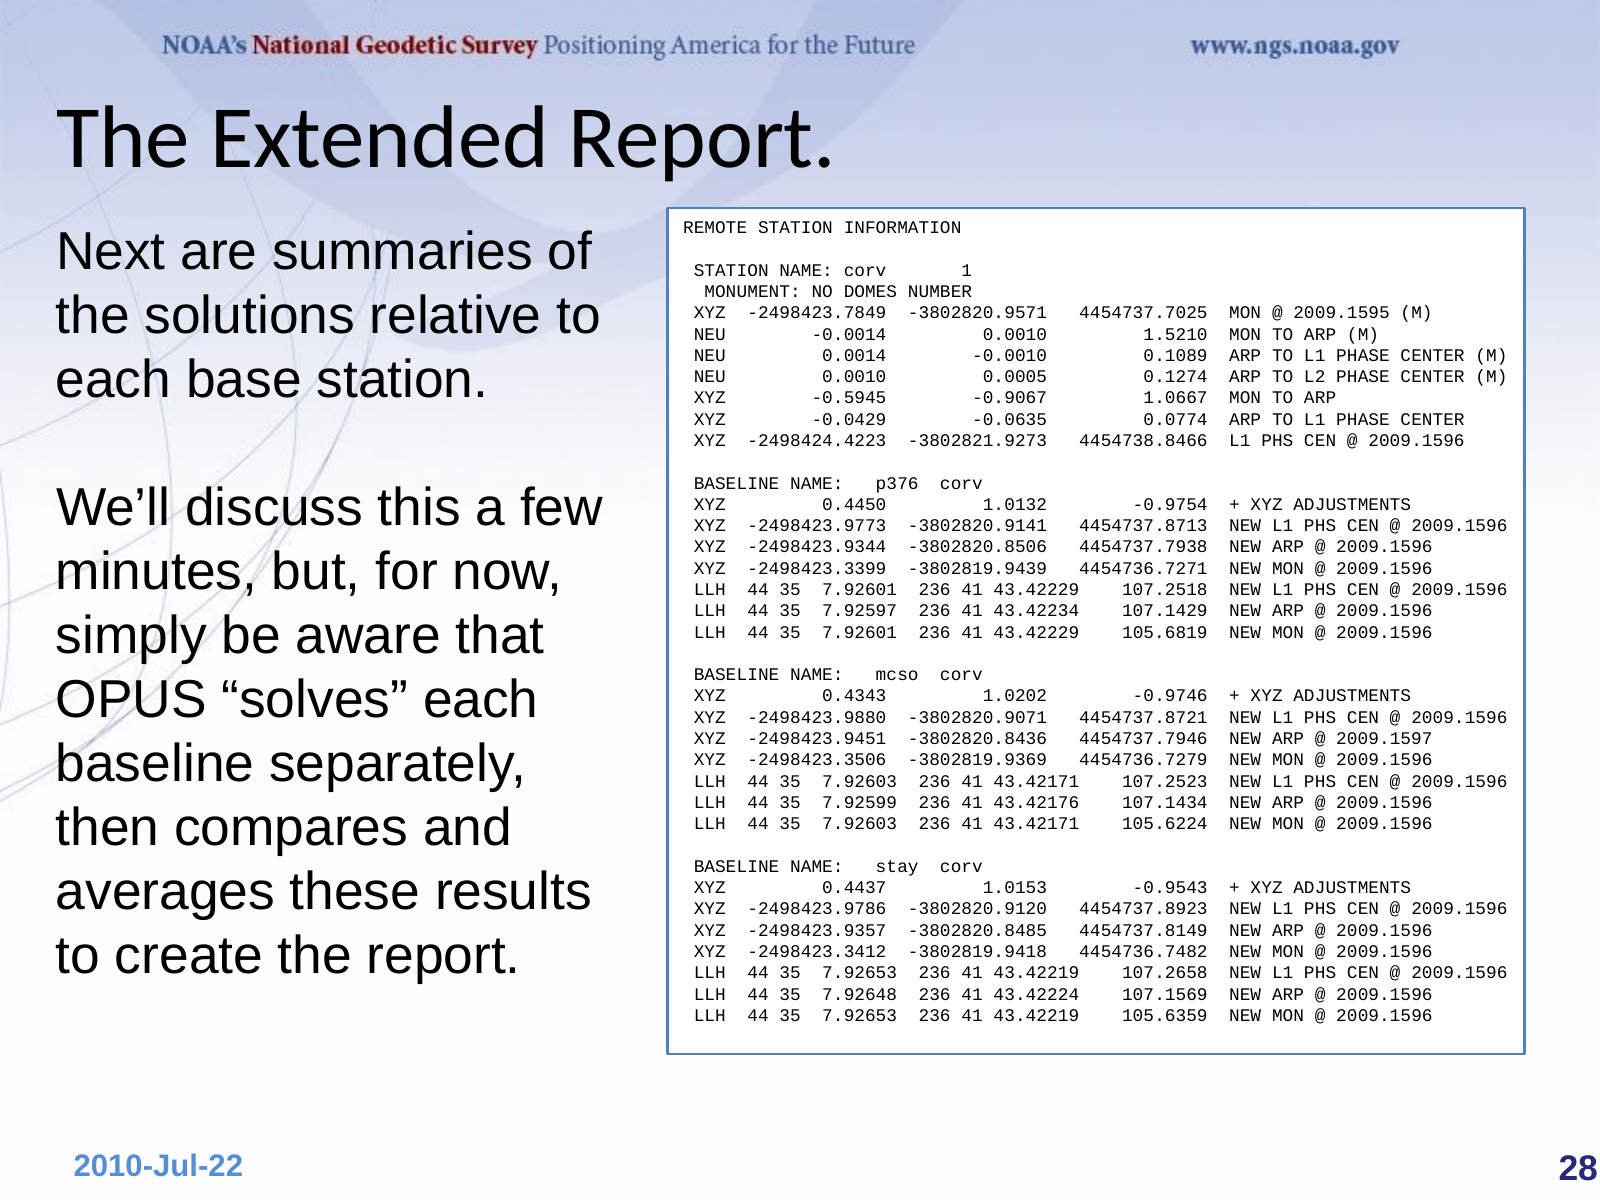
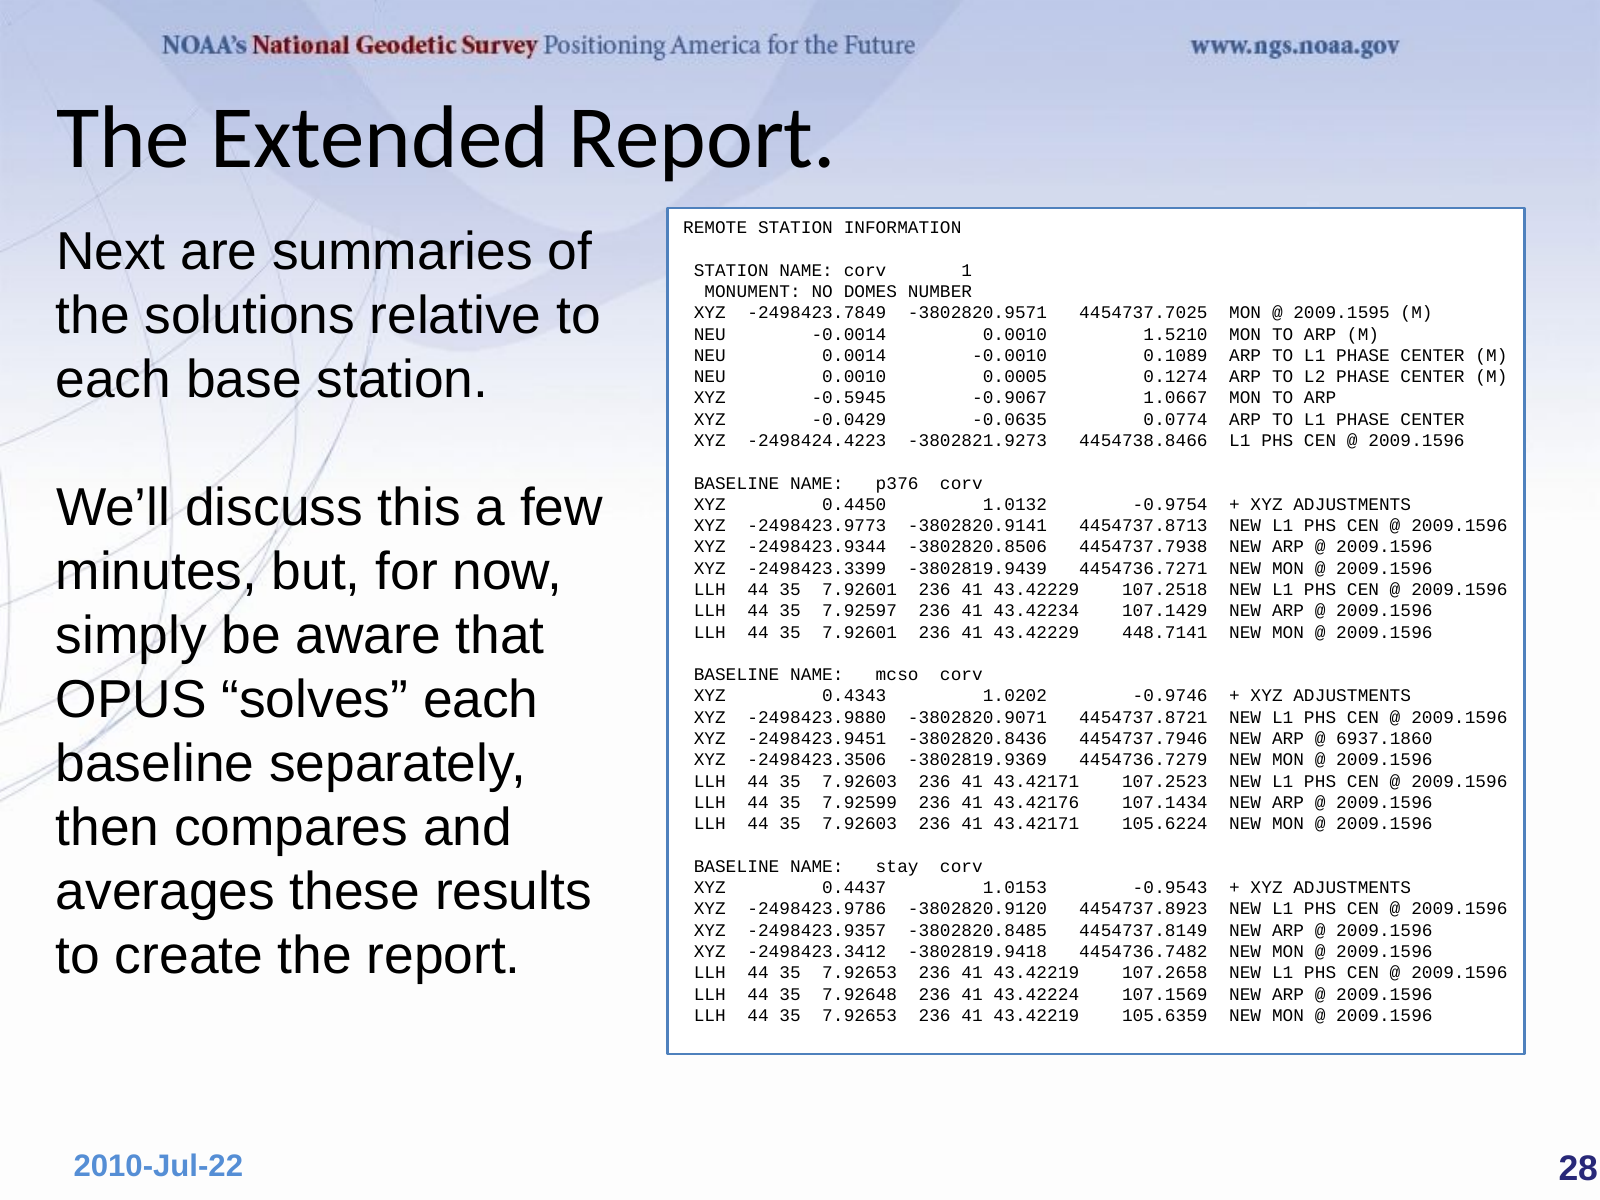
105.6819: 105.6819 -> 448.7141
2009.1597: 2009.1597 -> 6937.1860
